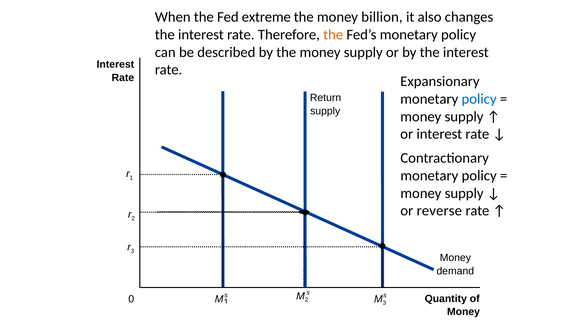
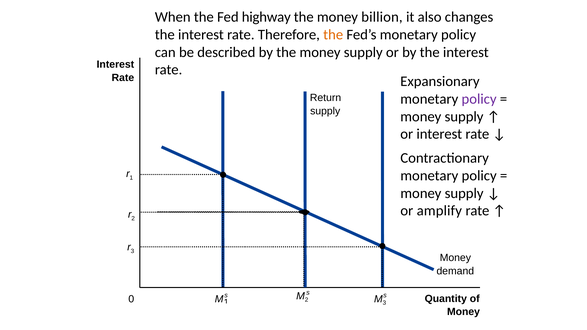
extreme: extreme -> highway
policy at (479, 99) colour: blue -> purple
reverse: reverse -> amplify
